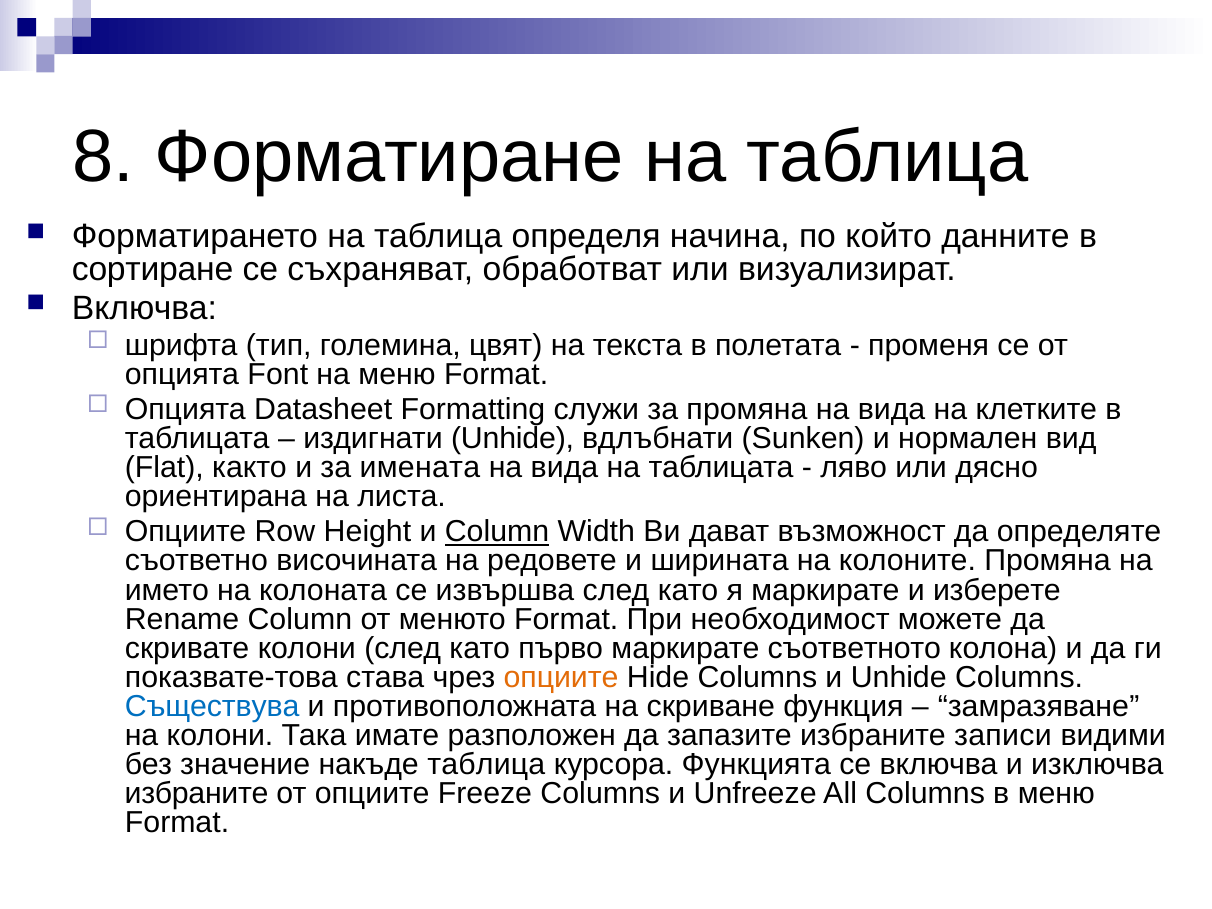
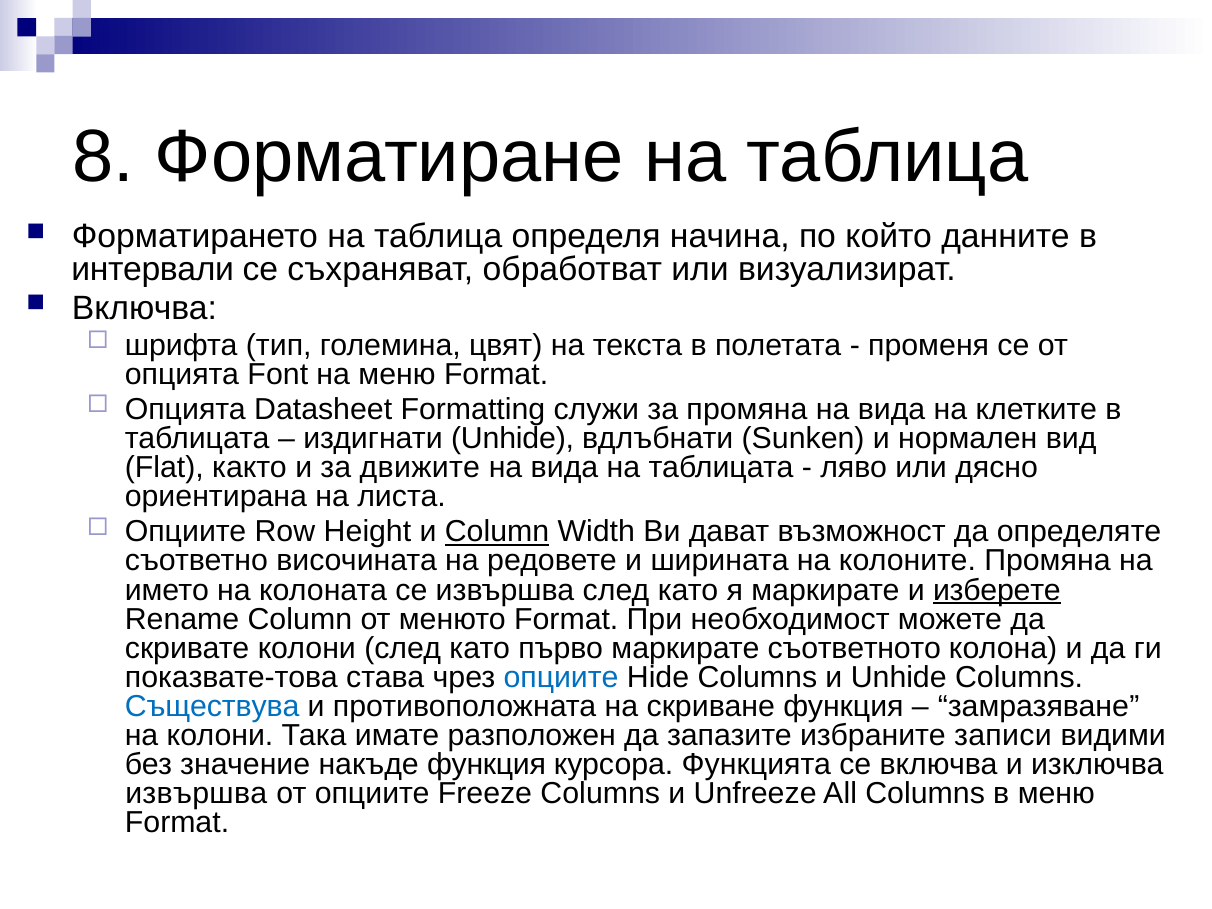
сортиране: сортиране -> интервали
имената: имената -> движите
изберете underline: none -> present
опциите at (561, 677) colour: orange -> blue
накъде таблица: таблица -> функция
избраните at (197, 794): избраните -> извършва
